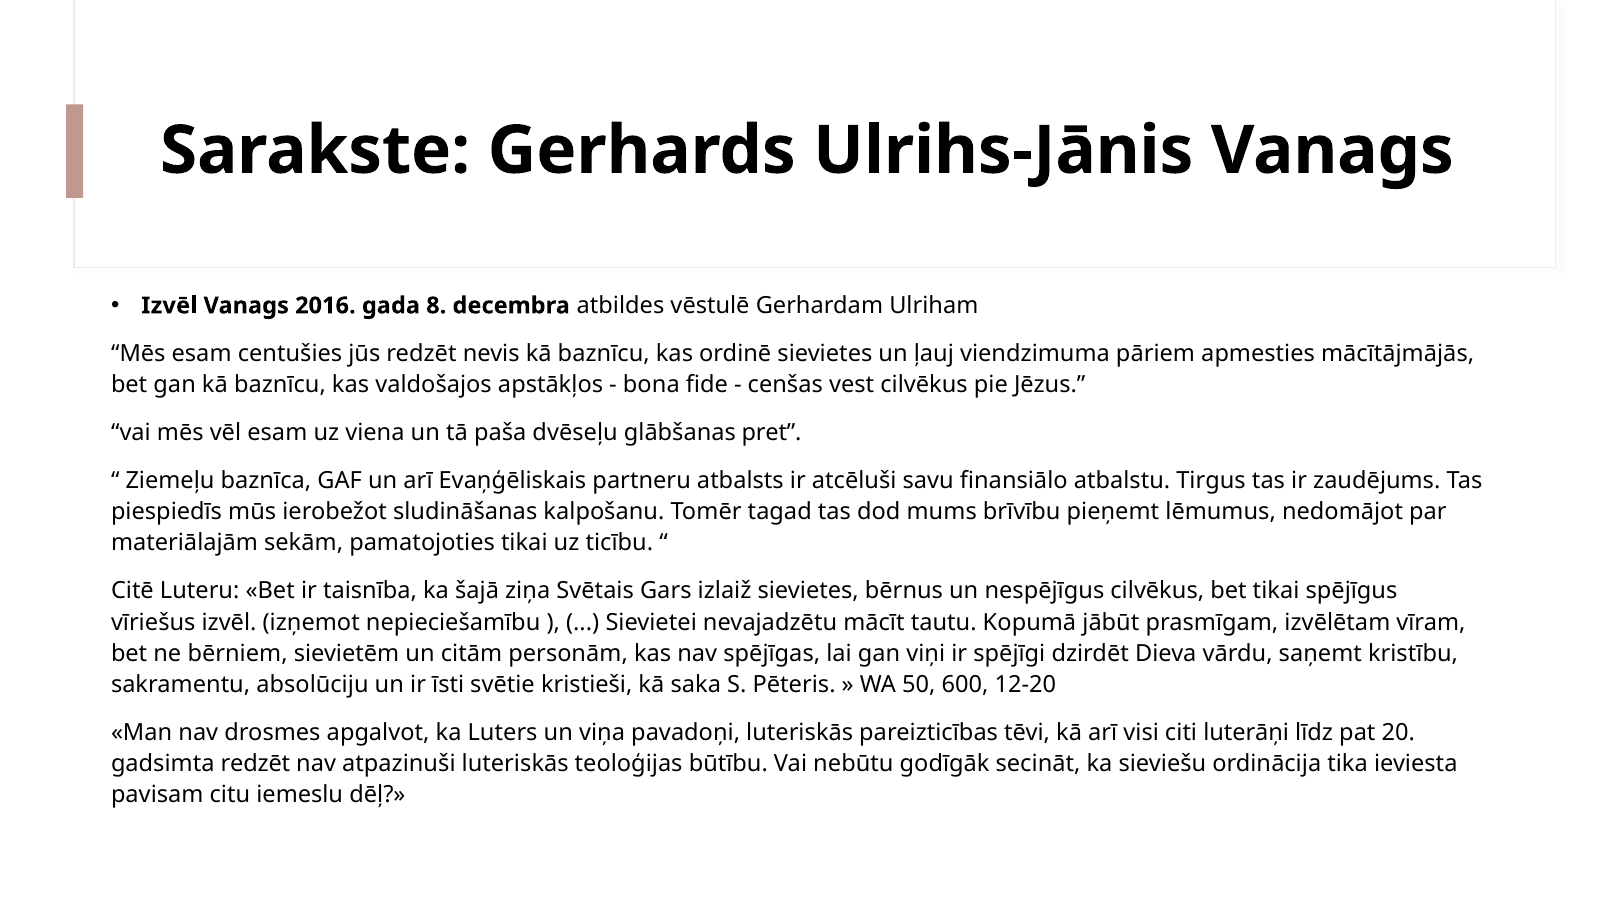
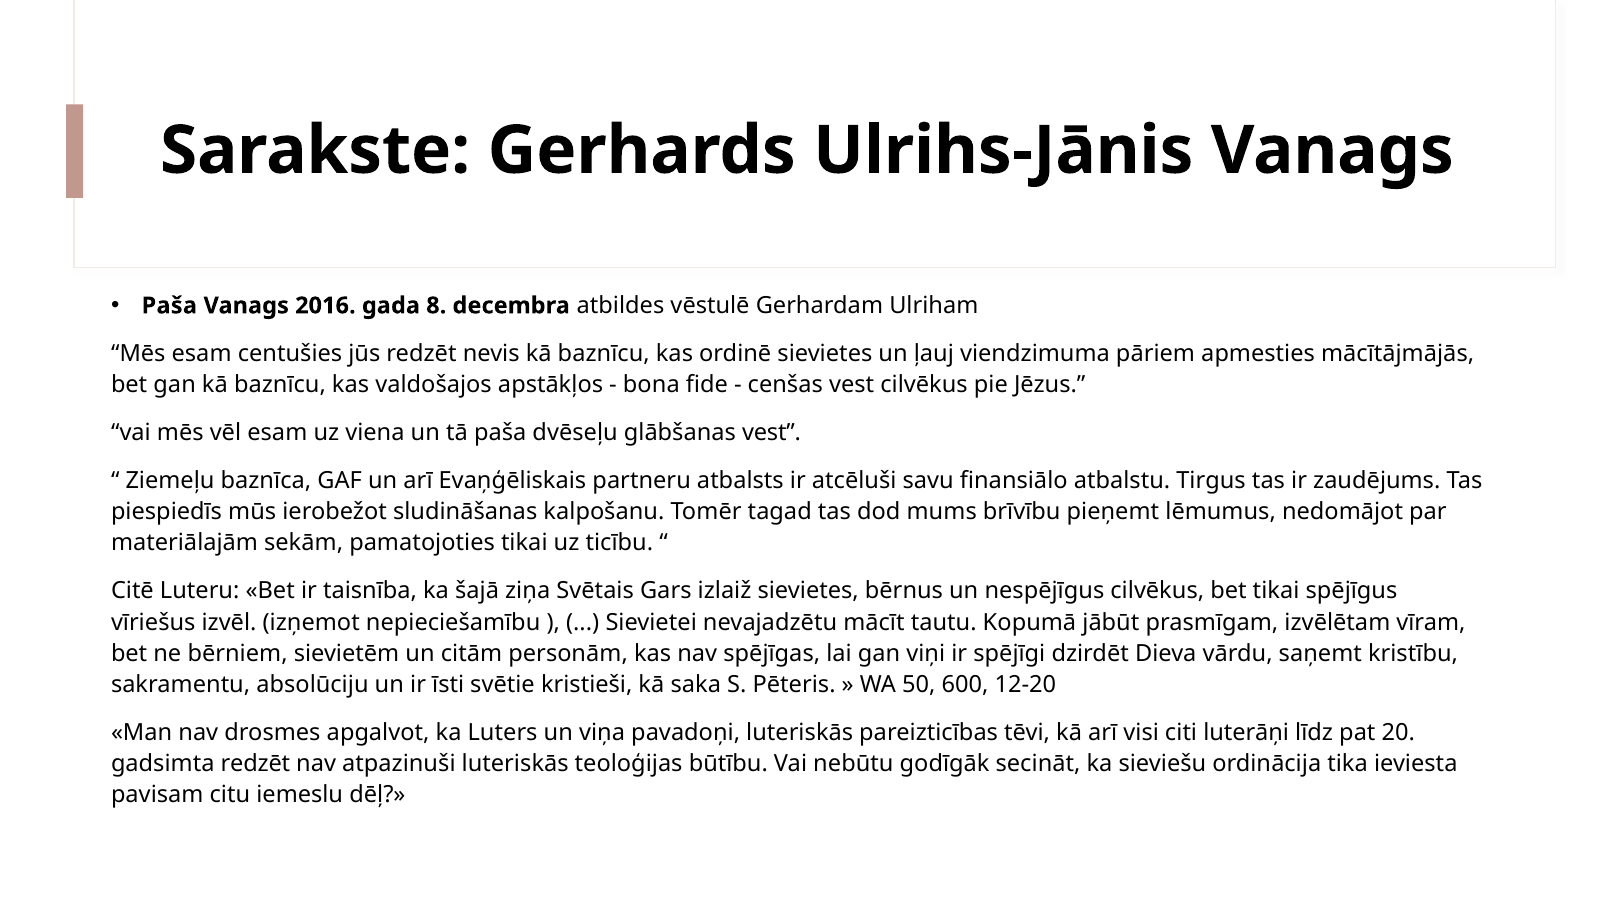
Izvēl at (169, 305): Izvēl -> Paša
glābšanas pret: pret -> vest
